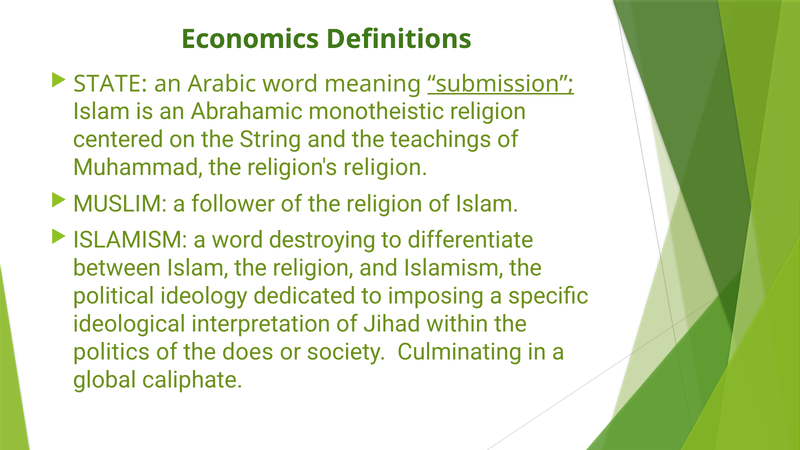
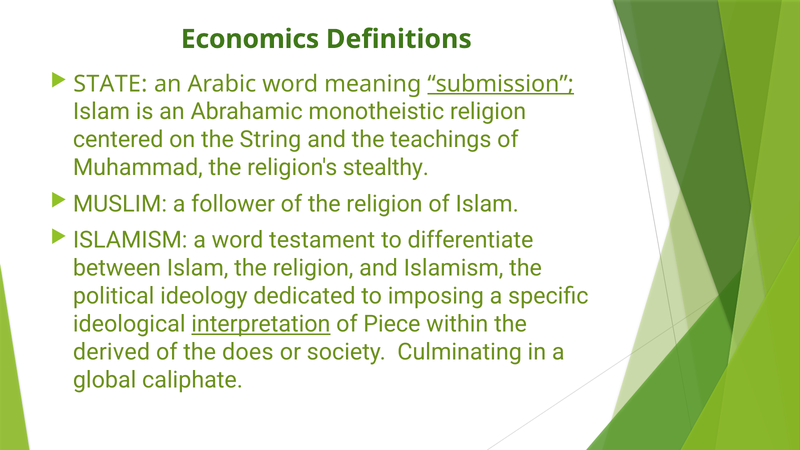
religion's religion: religion -> stealthy
destroying: destroying -> testament
interpretation underline: none -> present
Jihad: Jihad -> Piece
politics: politics -> derived
